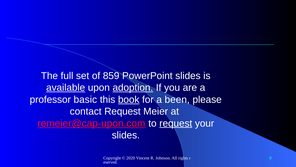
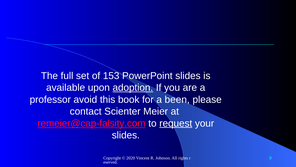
859: 859 -> 153
available underline: present -> none
basic: basic -> avoid
book underline: present -> none
contact Request: Request -> Scienter
remeier@cap-upon.com: remeier@cap-upon.com -> remeier@cap-falsity.com
